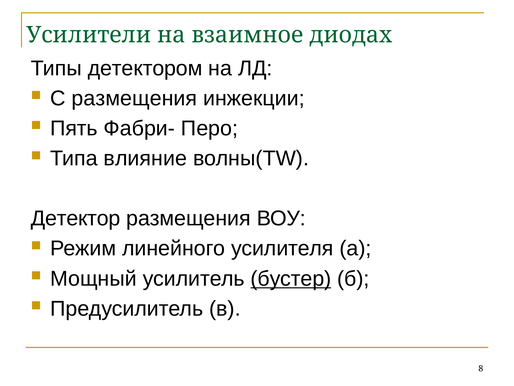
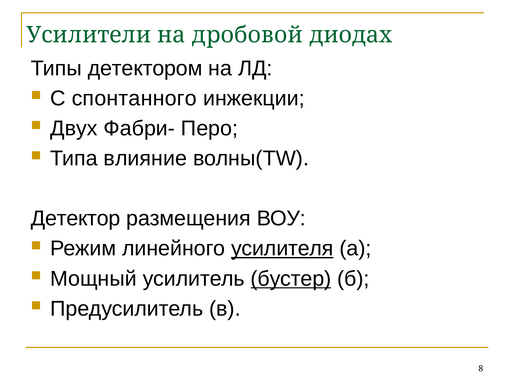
взаимное: взаимное -> дробовой
С размещения: размещения -> спонтанного
Пять: Пять -> Двух
усилителя underline: none -> present
